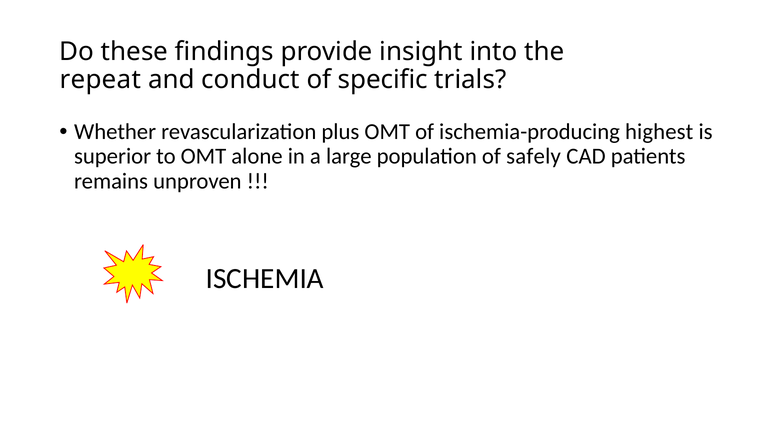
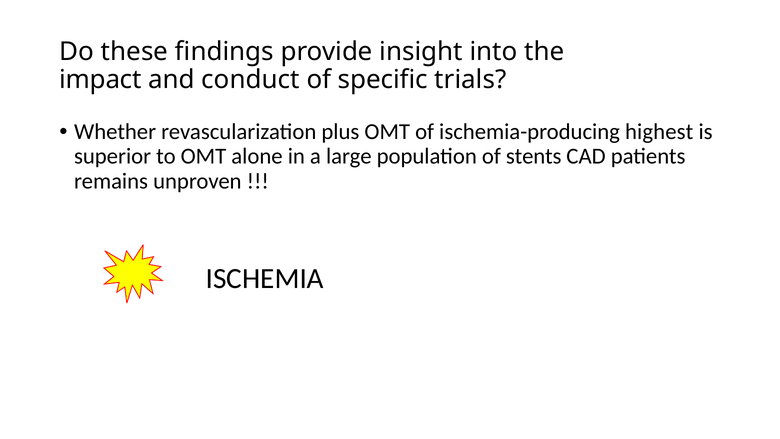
repeat: repeat -> impact
safely: safely -> stents
